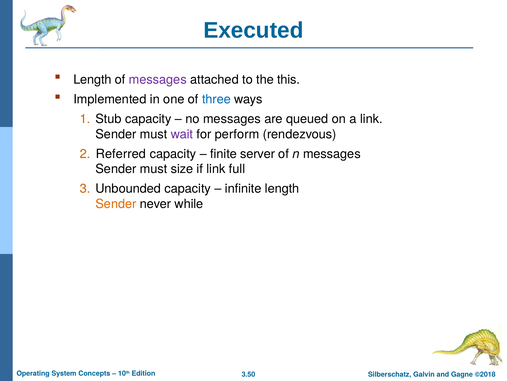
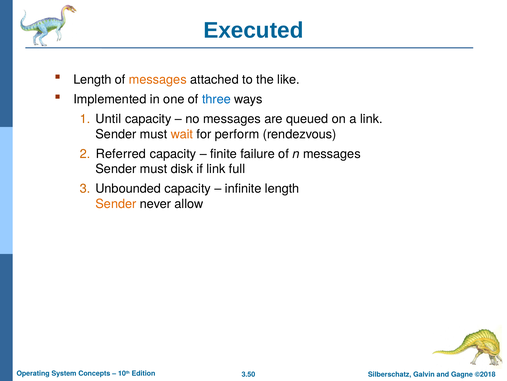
messages at (158, 79) colour: purple -> orange
this: this -> like
Stub: Stub -> Until
wait colour: purple -> orange
server: server -> failure
size: size -> disk
while: while -> allow
